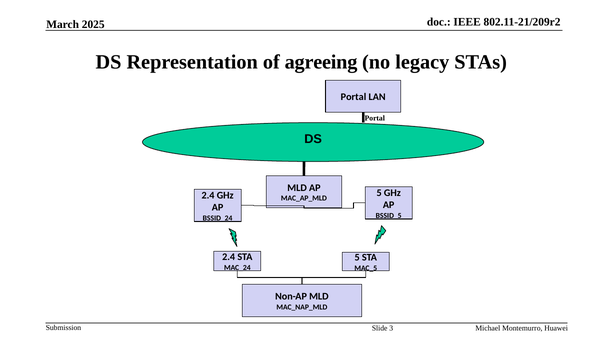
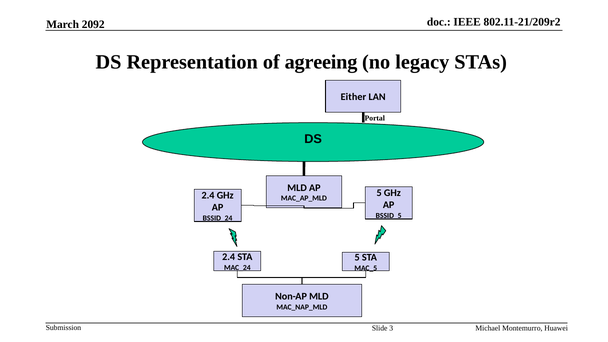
2025: 2025 -> 2092
Portal at (353, 97): Portal -> Either
